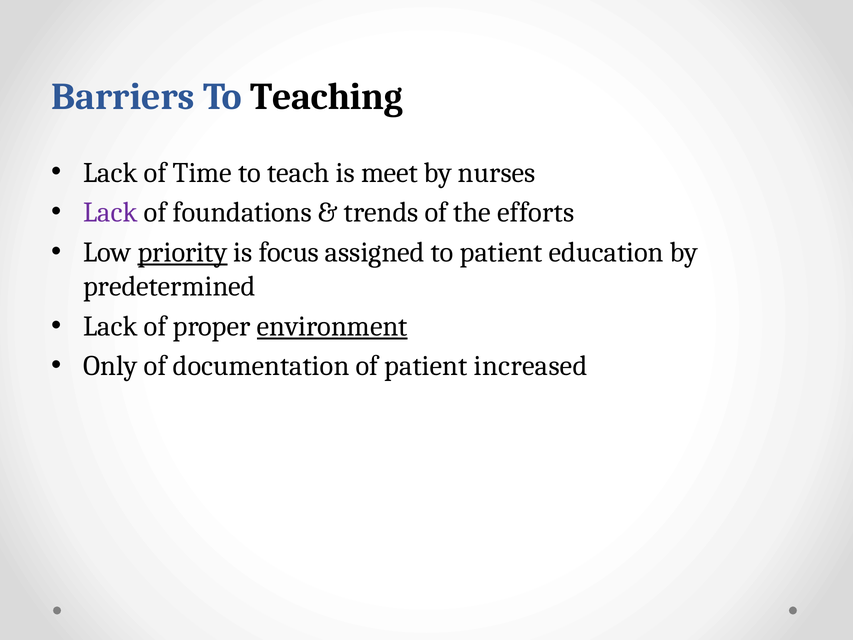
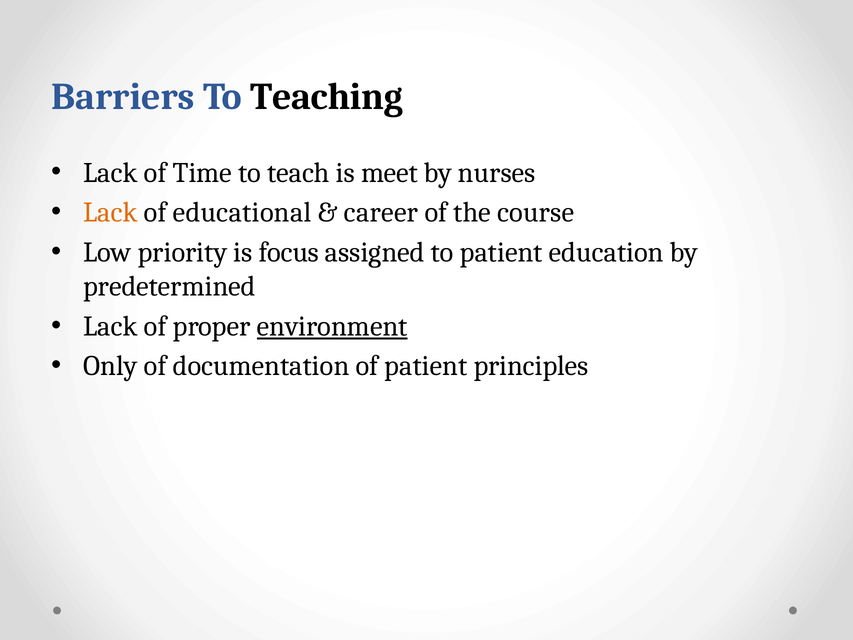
Lack at (110, 212) colour: purple -> orange
foundations: foundations -> educational
trends: trends -> career
efforts: efforts -> course
priority underline: present -> none
increased: increased -> principles
